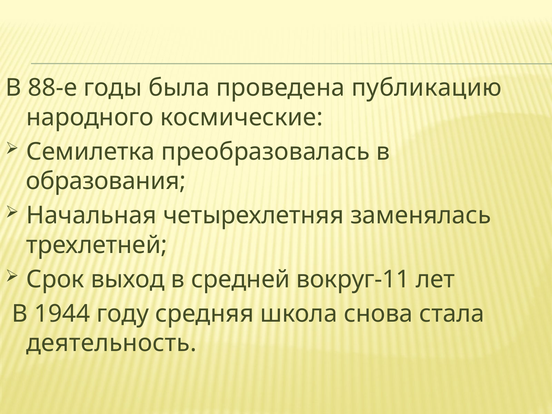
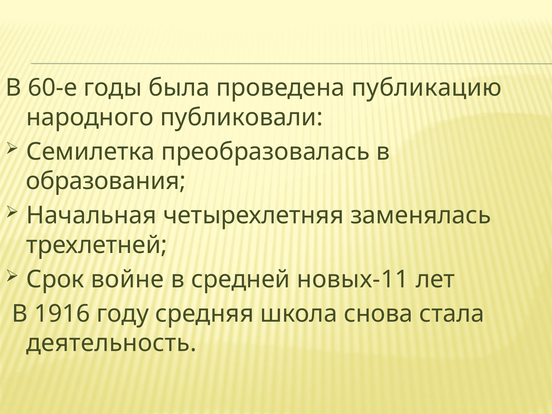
88-е: 88-е -> 60-е
космические: космические -> публиковали
выход: выход -> войне
вокруг-11: вокруг-11 -> новых-11
1944: 1944 -> 1916
